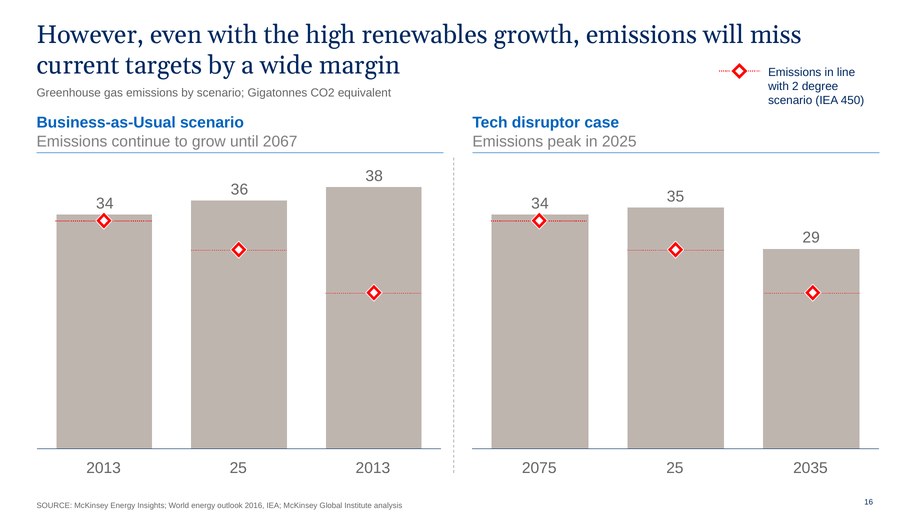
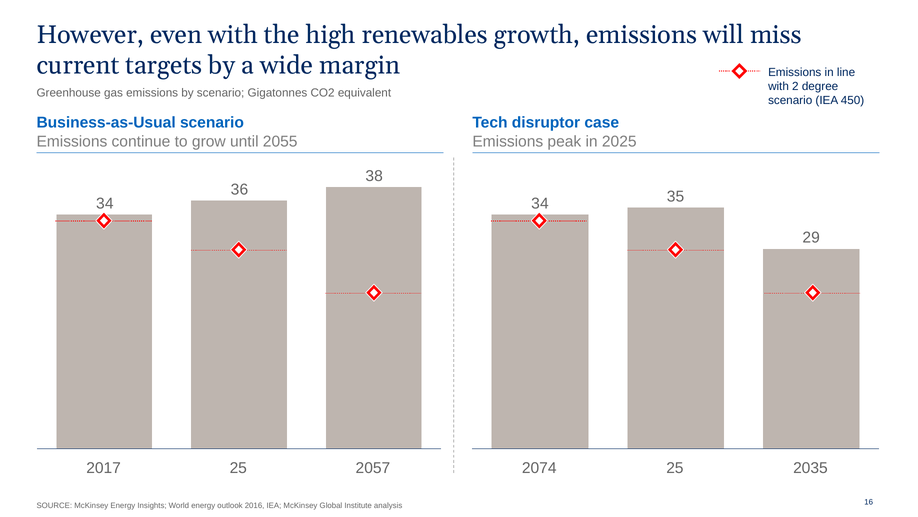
2067: 2067 -> 2055
2013 at (104, 467): 2013 -> 2017
2013 at (373, 467): 2013 -> 2057
2075: 2075 -> 2074
